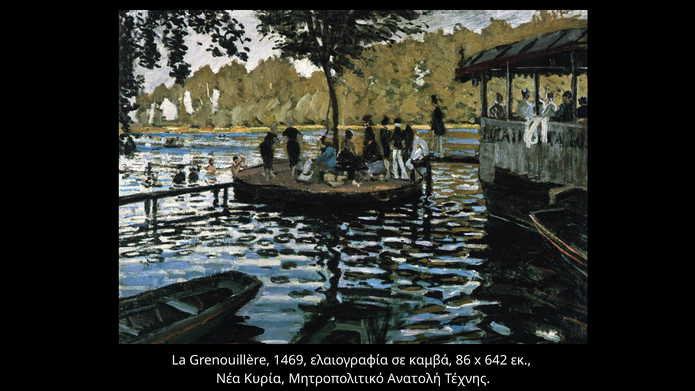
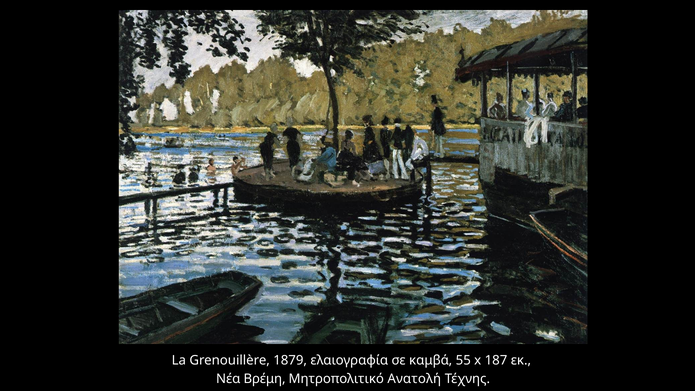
1469: 1469 -> 1879
86: 86 -> 55
642: 642 -> 187
Κυρία: Κυρία -> Βρέμη
